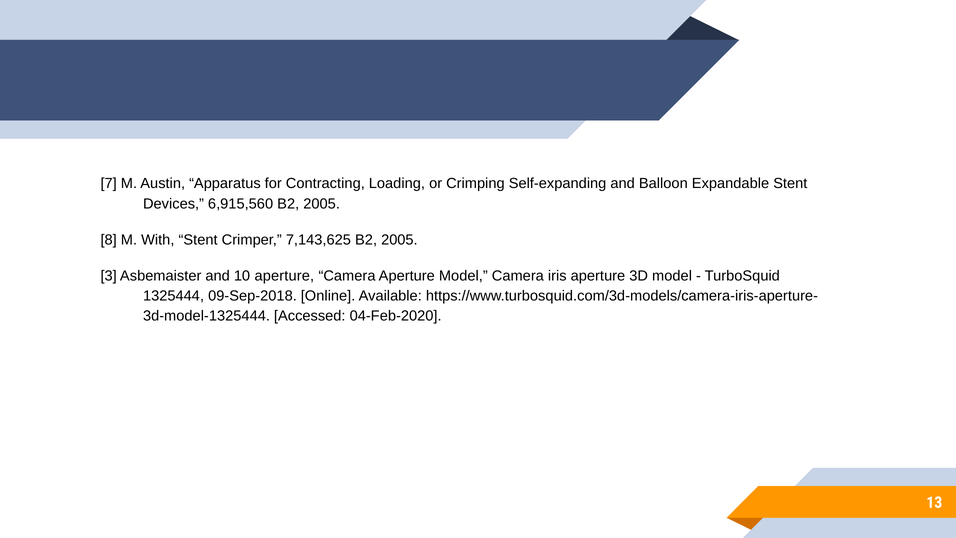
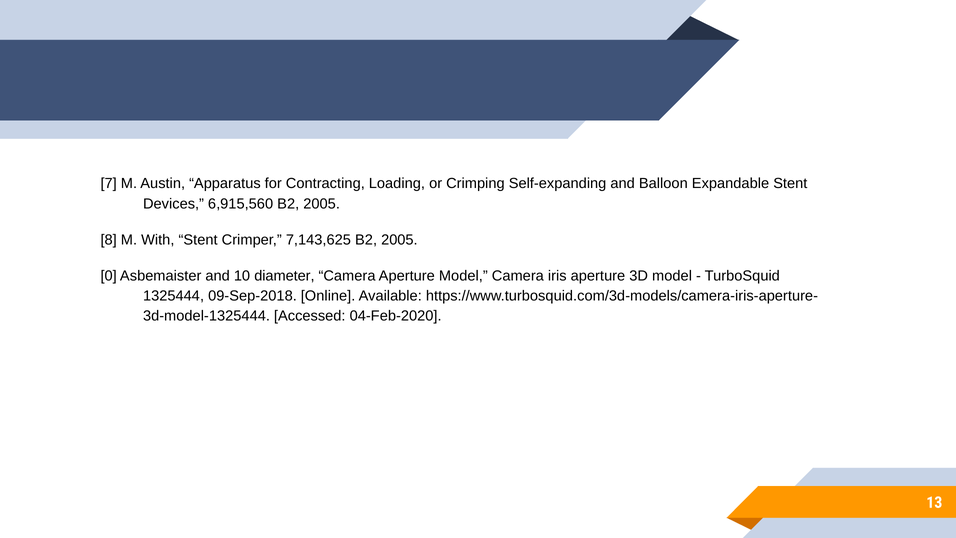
3: 3 -> 0
10 aperture: aperture -> diameter
